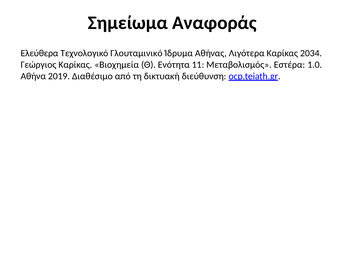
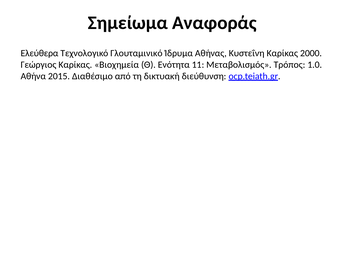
Λιγότερα: Λιγότερα -> Κυστεΐνη
2034: 2034 -> 2000
Εστέρα: Εστέρα -> Τρόπος
2019: 2019 -> 2015
